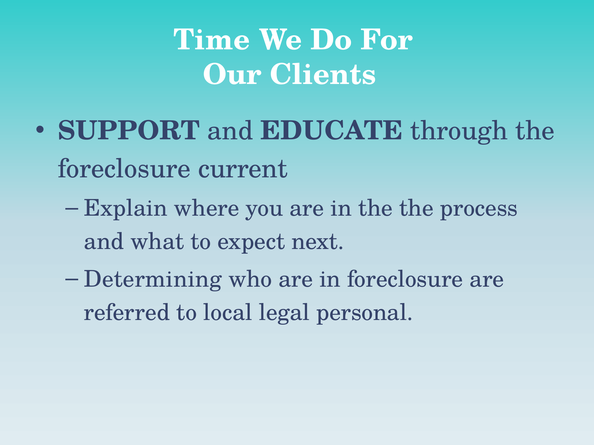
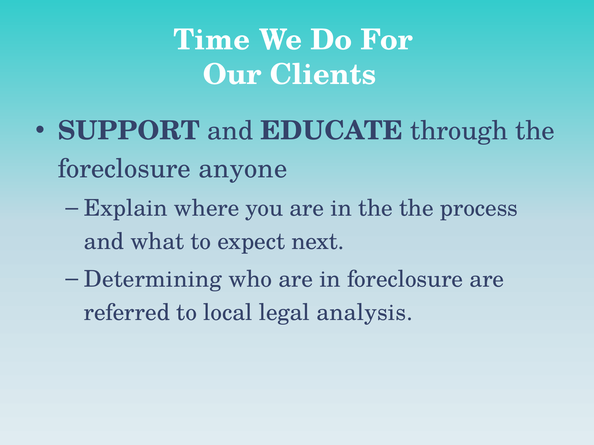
current: current -> anyone
personal: personal -> analysis
